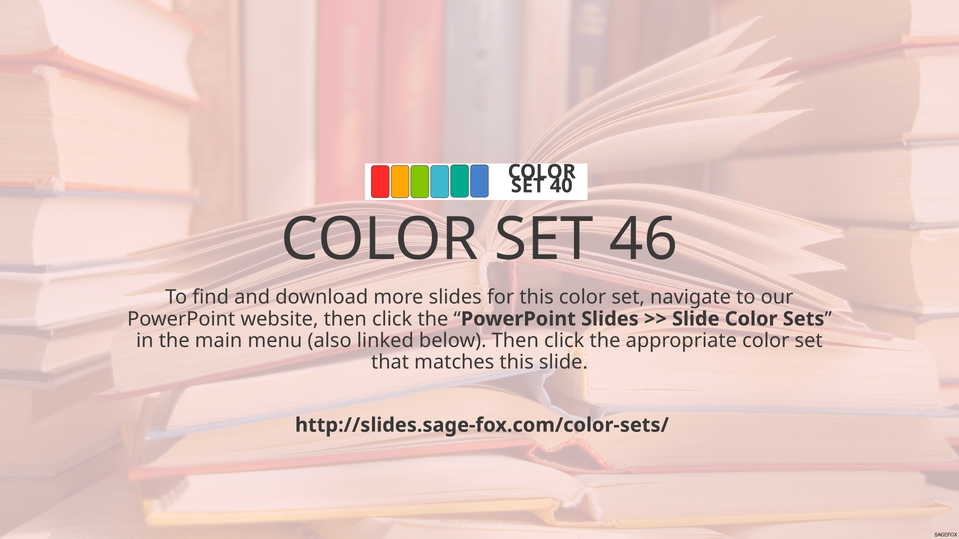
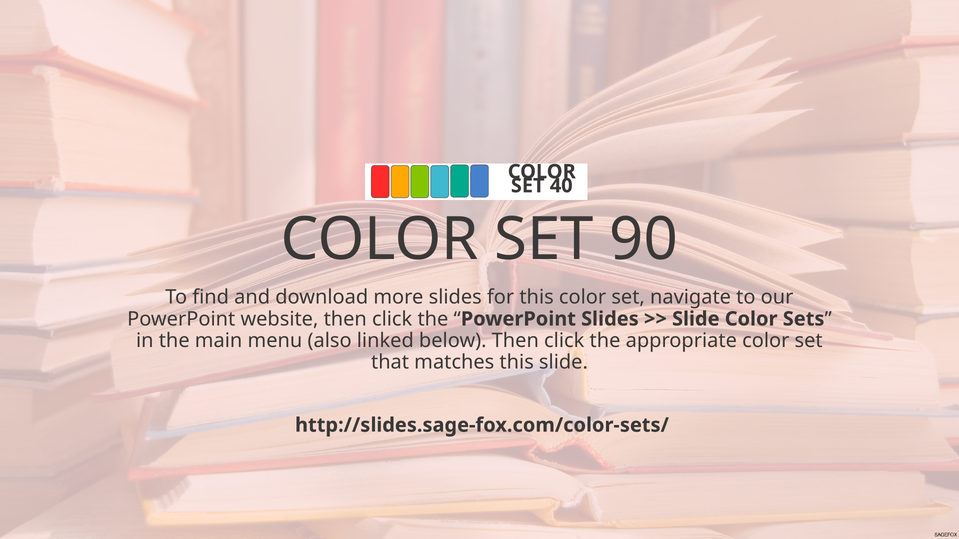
46: 46 -> 90
